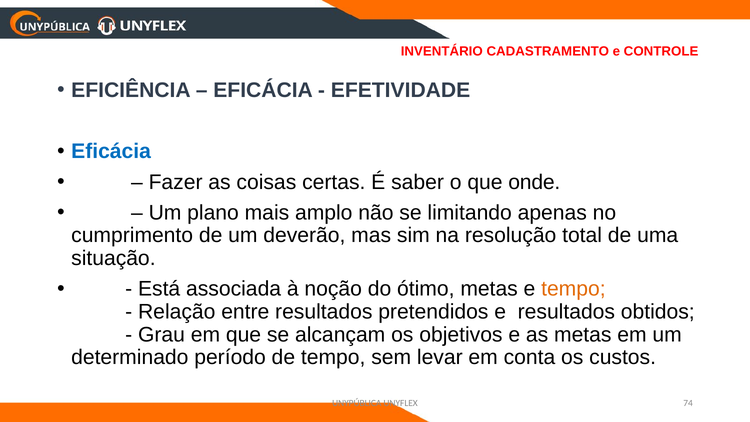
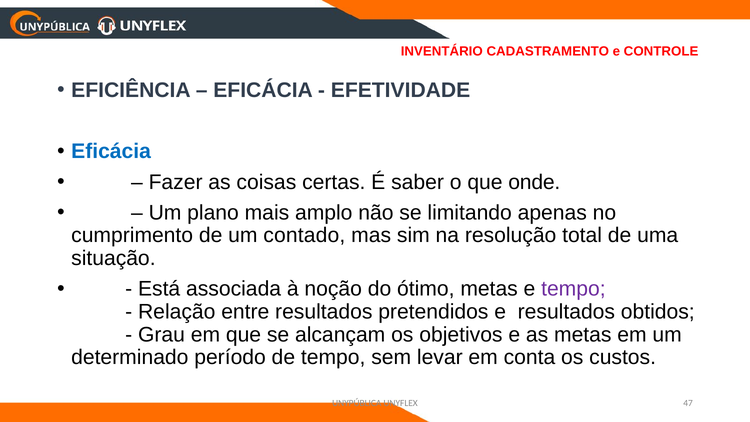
deverão: deverão -> contado
tempo at (573, 289) colour: orange -> purple
74: 74 -> 47
